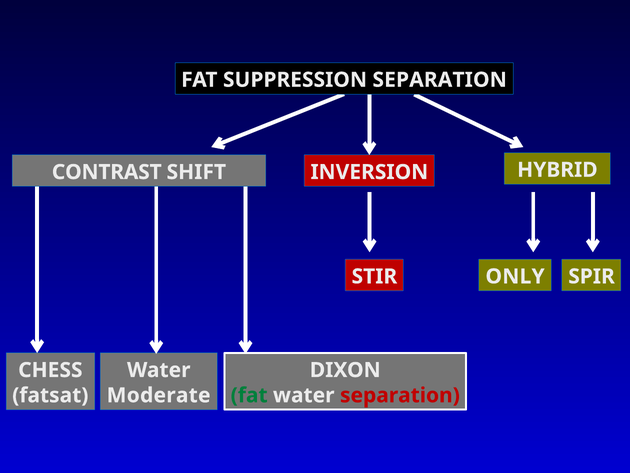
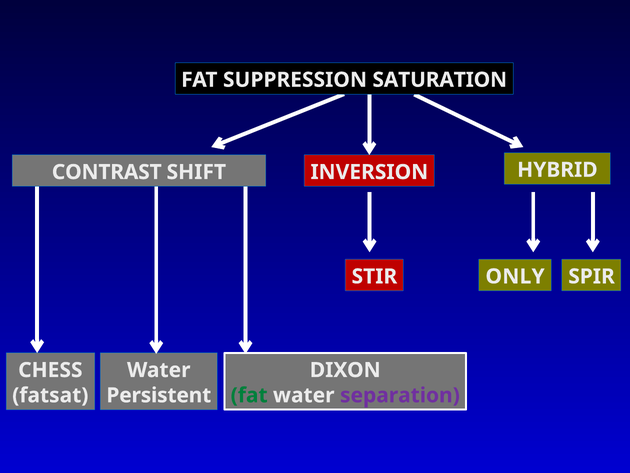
SUPPRESSION SEPARATION: SEPARATION -> SATURATION
Moderate: Moderate -> Persistent
separation at (400, 395) colour: red -> purple
